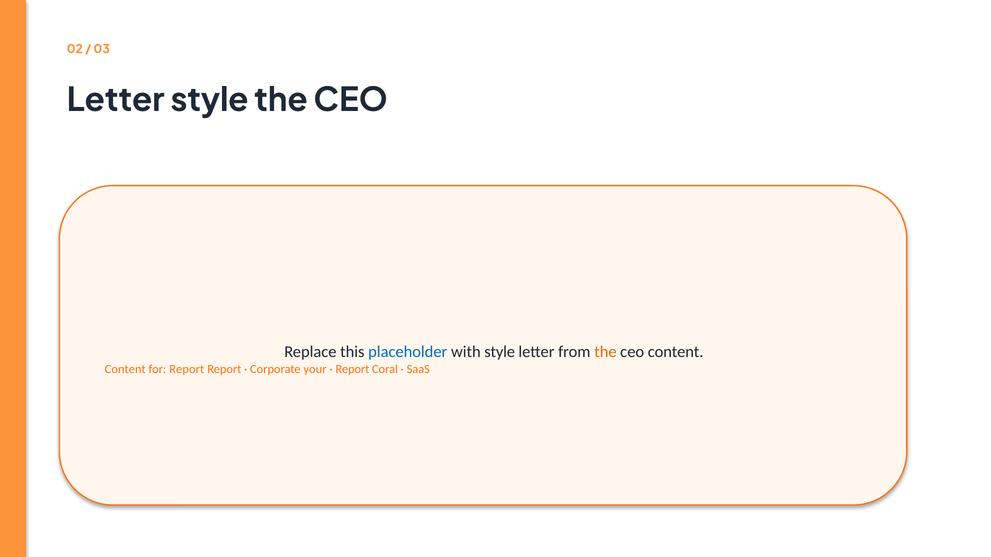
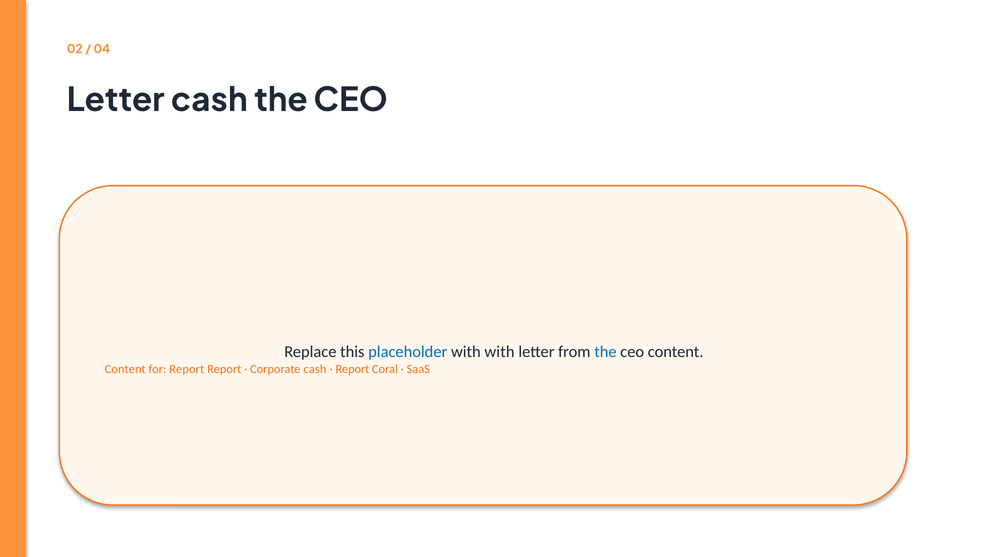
03: 03 -> 04
Letter style: style -> cash
with style: style -> with
the at (605, 352) colour: orange -> blue
Corporate your: your -> cash
